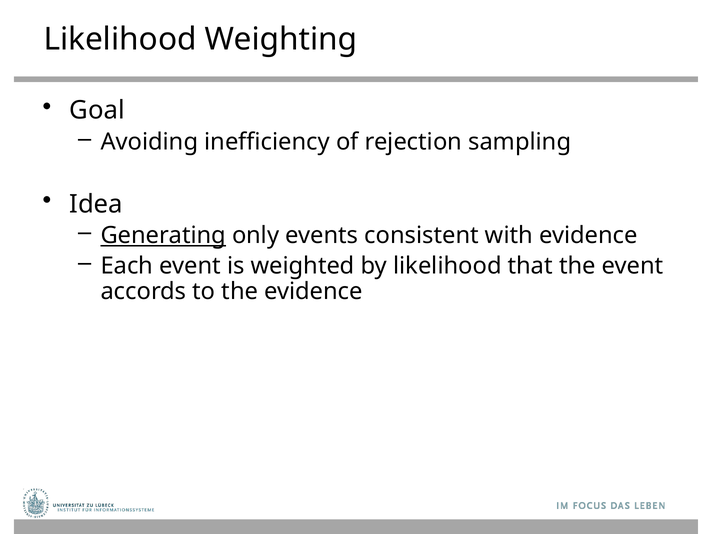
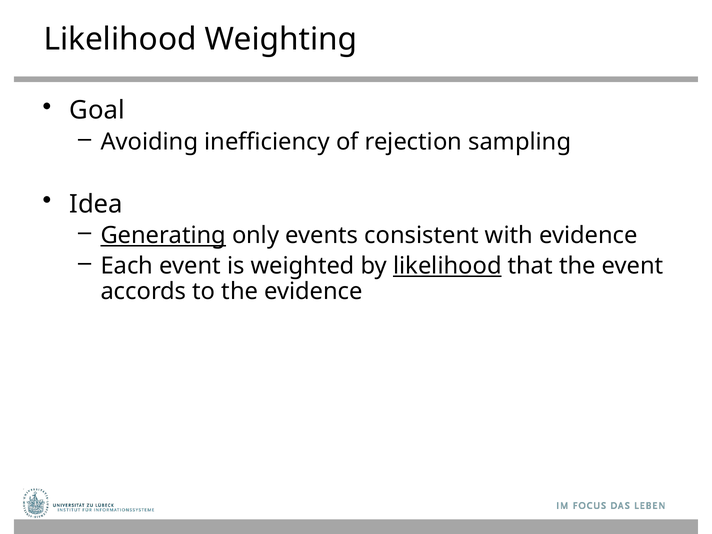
likelihood at (447, 266) underline: none -> present
